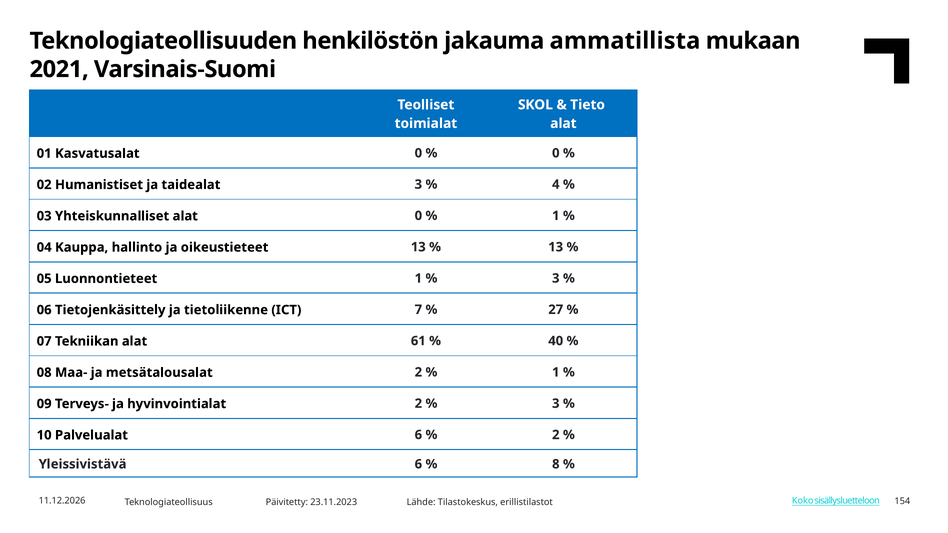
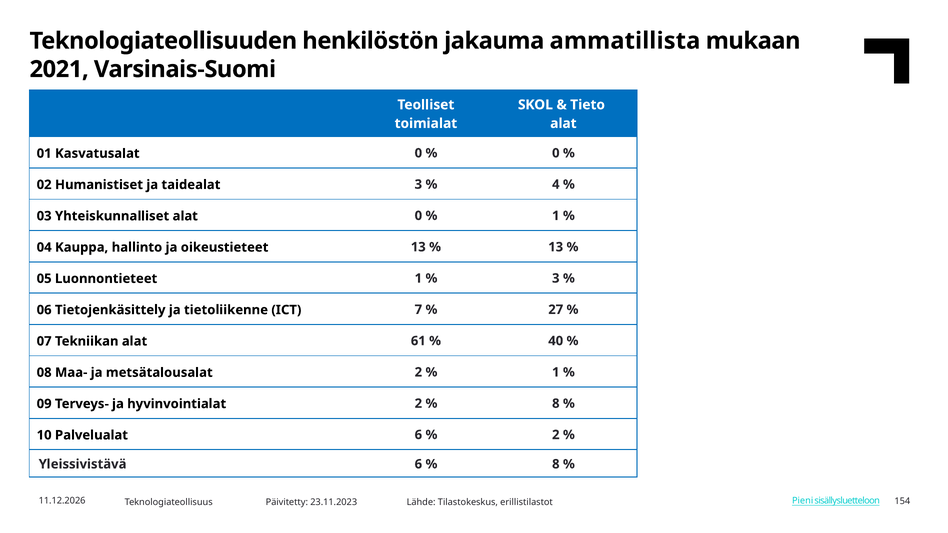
3 at (556, 404): 3 -> 8
Koko: Koko -> Pieni
